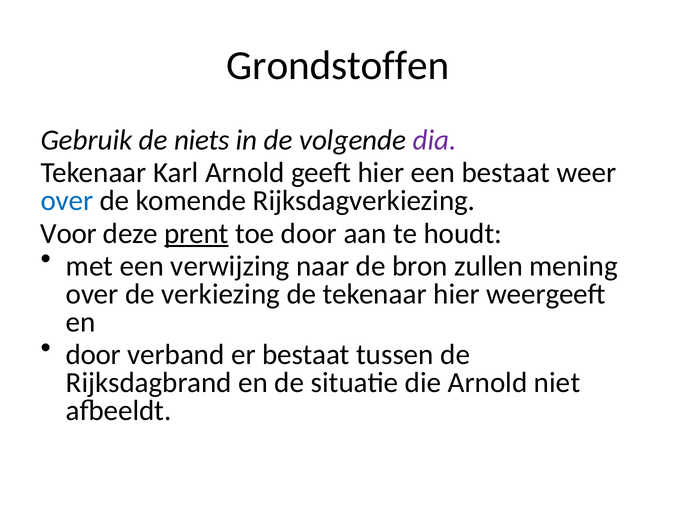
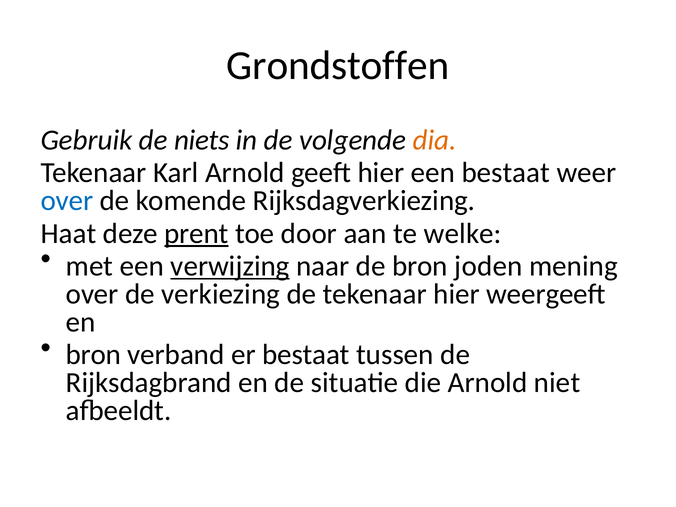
dia colour: purple -> orange
Voor: Voor -> Haat
houdt: houdt -> welke
verwijzing underline: none -> present
zullen: zullen -> joden
door at (93, 355): door -> bron
